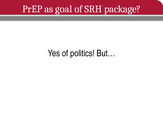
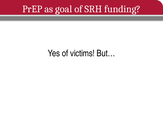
package: package -> funding
politics: politics -> victims
